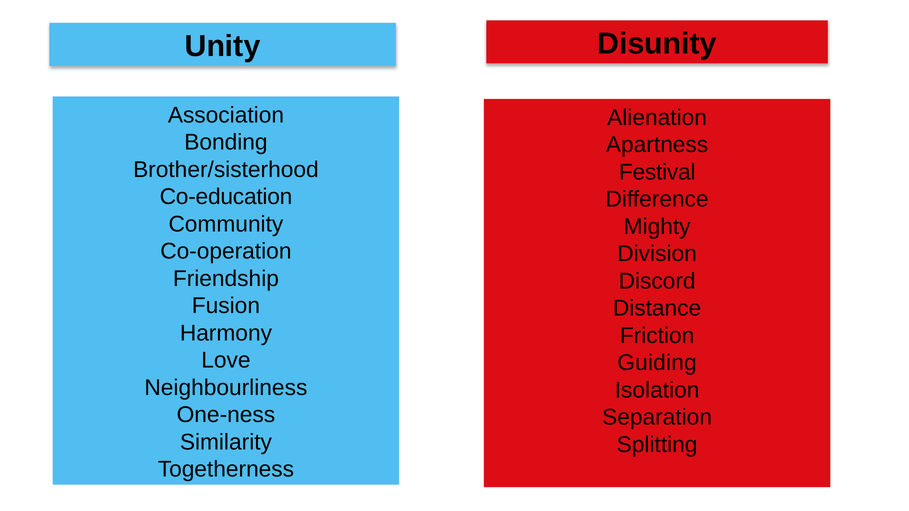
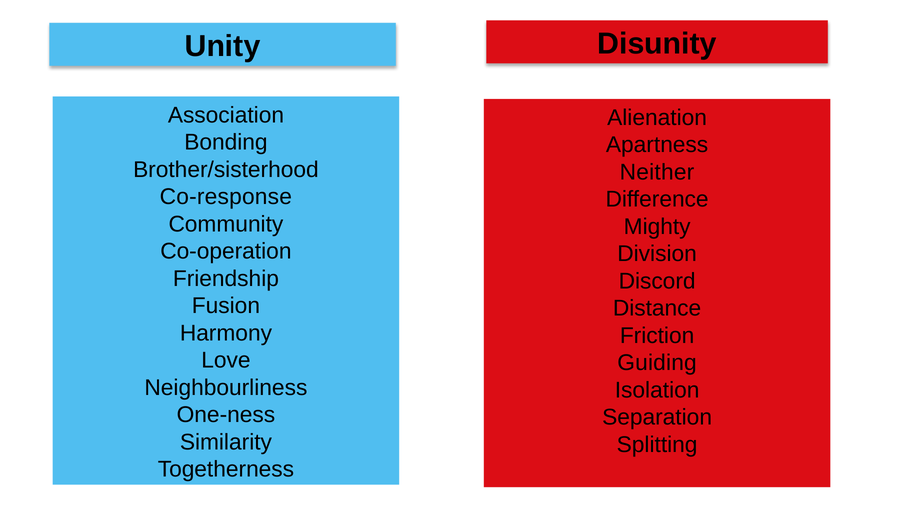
Festival: Festival -> Neither
Co-education: Co-education -> Co-response
